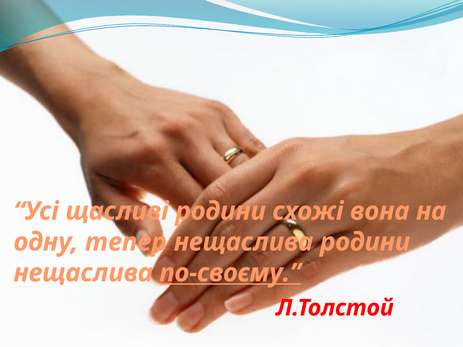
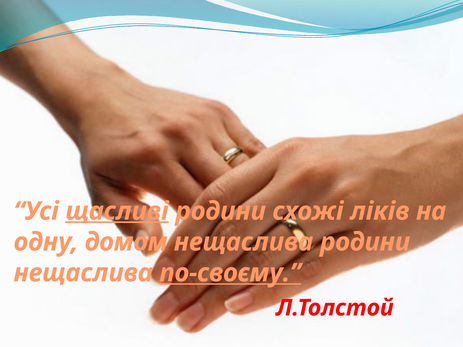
щасливі underline: none -> present
вона: вона -> ліків
тепер: тепер -> домом
